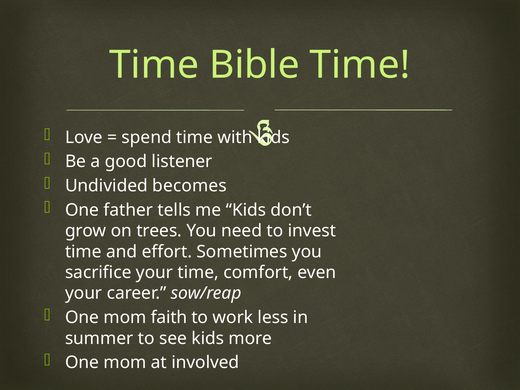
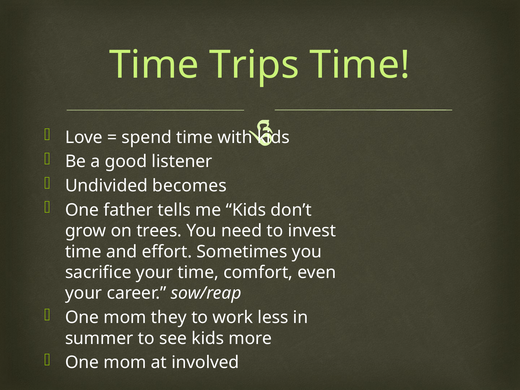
Bible: Bible -> Trips
faith: faith -> they
